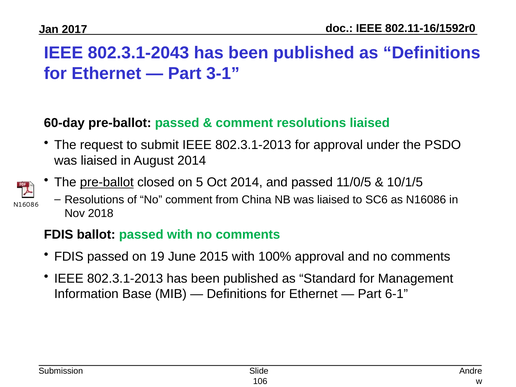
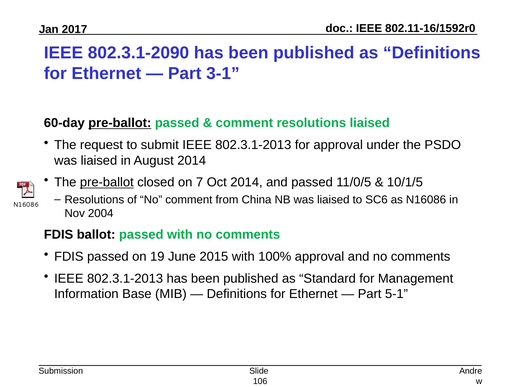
802.3.1-2043: 802.3.1-2043 -> 802.3.1-2090
pre-ballot at (120, 123) underline: none -> present
5: 5 -> 7
2018: 2018 -> 2004
6-1: 6-1 -> 5-1
